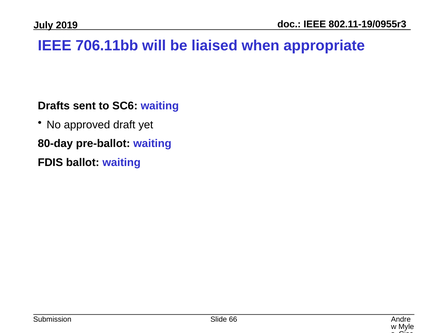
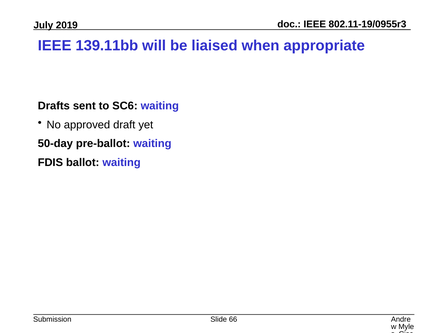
706.11bb: 706.11bb -> 139.11bb
80-day: 80-day -> 50-day
